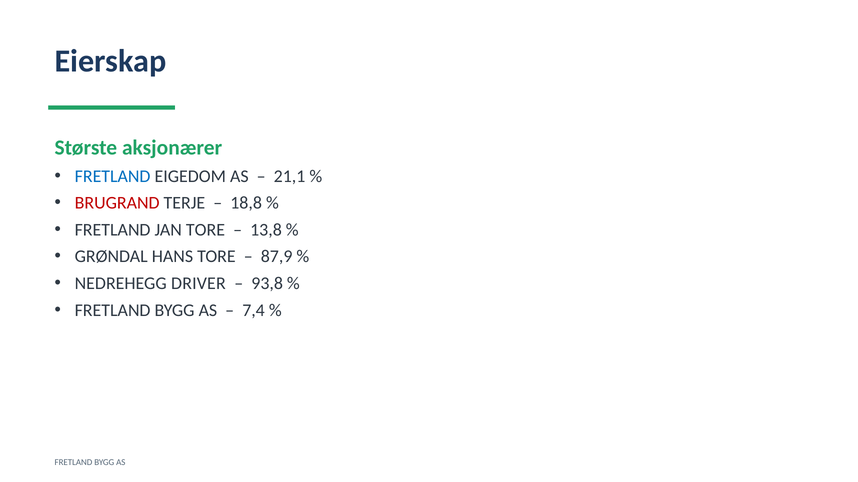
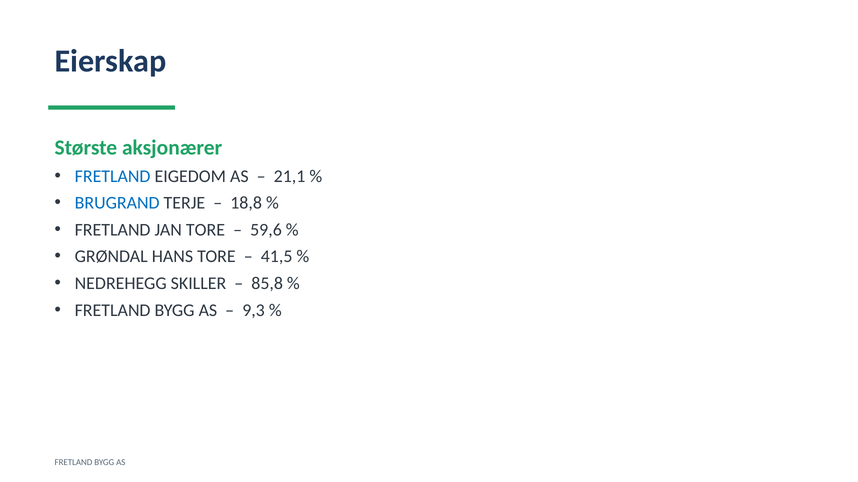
BRUGRAND colour: red -> blue
13,8: 13,8 -> 59,6
87,9: 87,9 -> 41,5
DRIVER: DRIVER -> SKILLER
93,8: 93,8 -> 85,8
7,4: 7,4 -> 9,3
